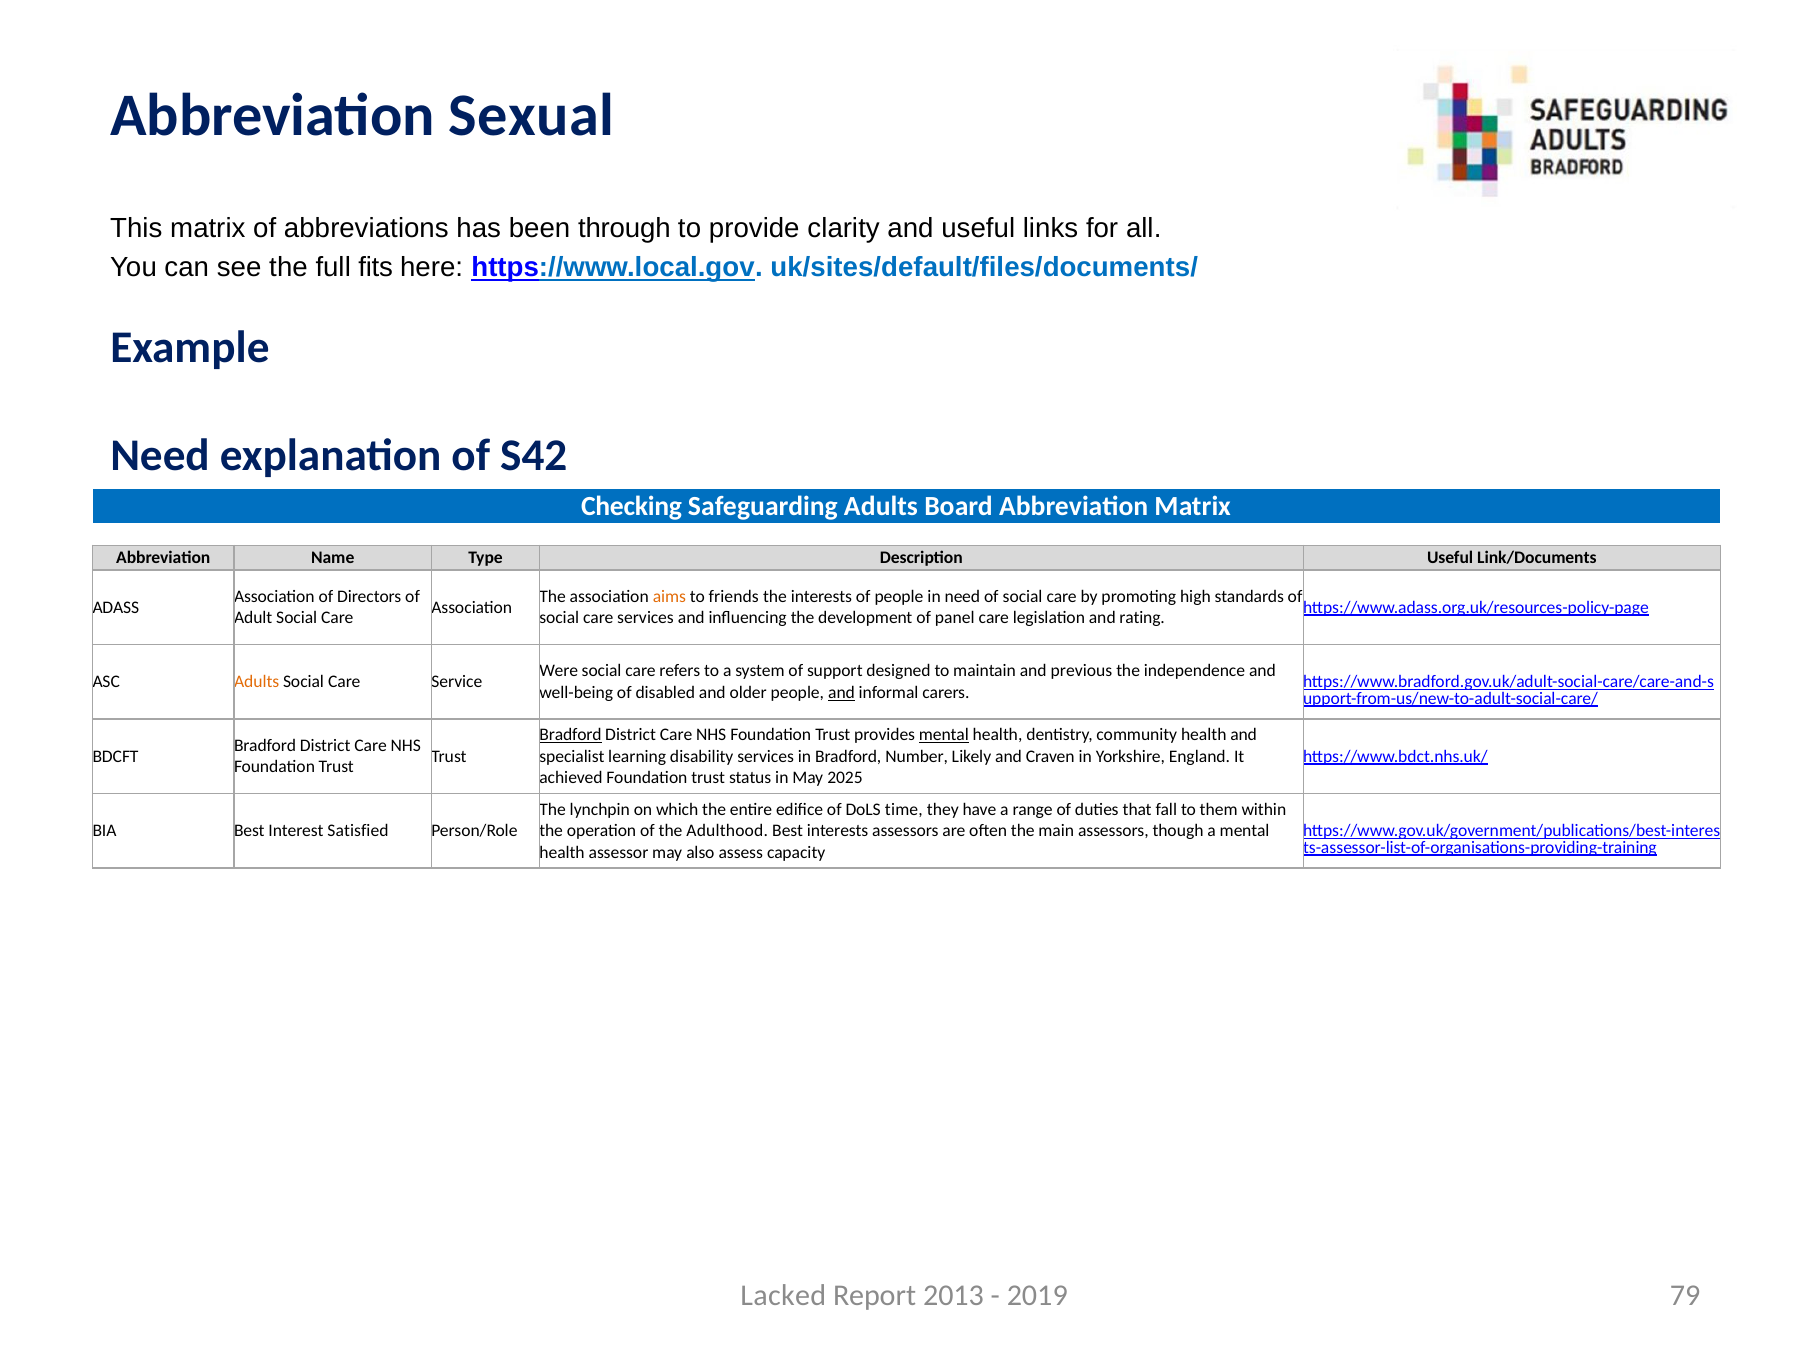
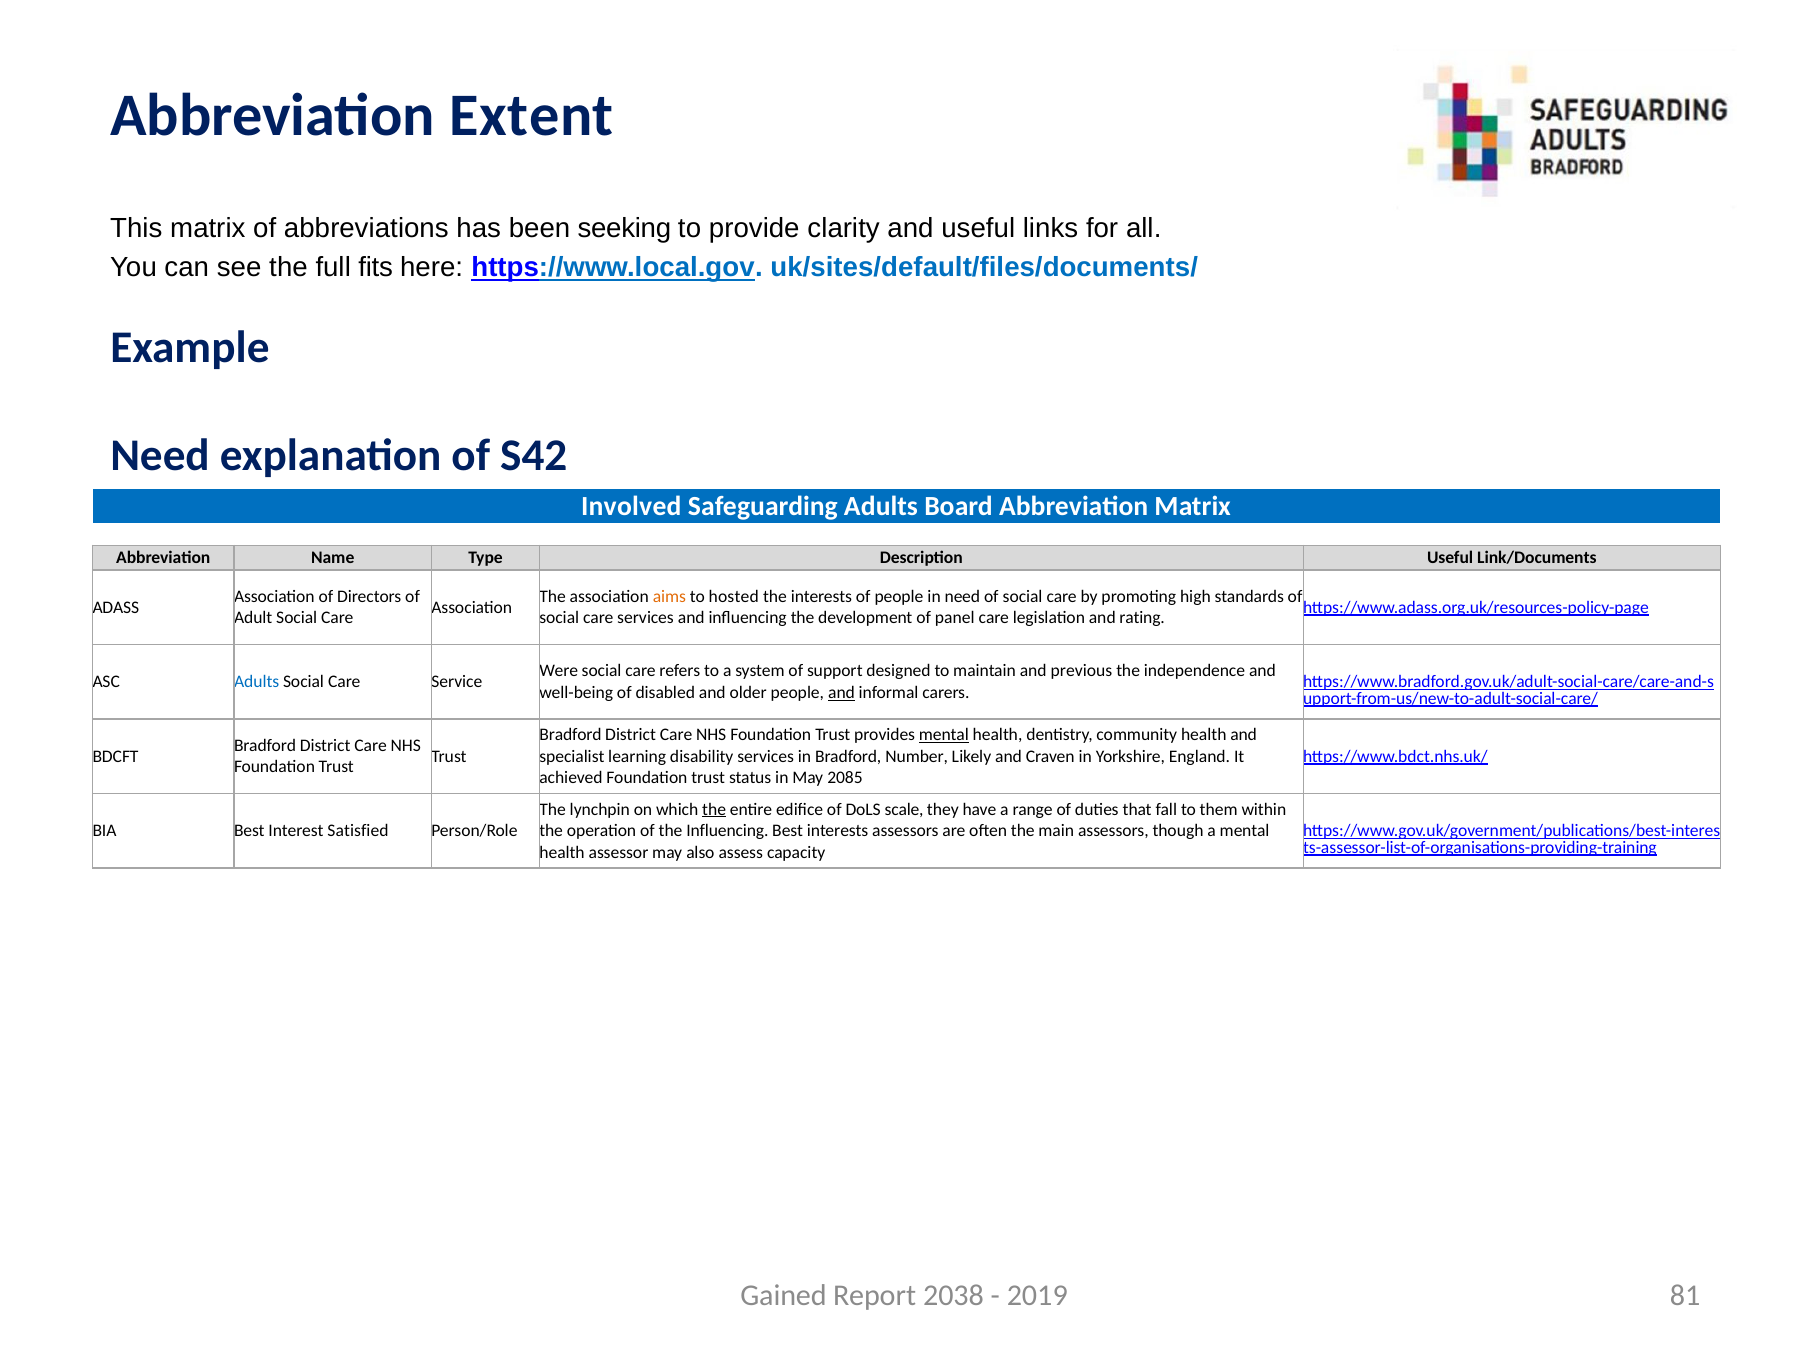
Sexual: Sexual -> Extent
through: through -> seeking
Checking: Checking -> Involved
friends: friends -> hosted
Adults at (257, 682) colour: orange -> blue
Bradford at (571, 735) underline: present -> none
2025: 2025 -> 2085
the at (714, 809) underline: none -> present
time: time -> scale
the Adulthood: Adulthood -> Influencing
Lacked: Lacked -> Gained
2013: 2013 -> 2038
79: 79 -> 81
